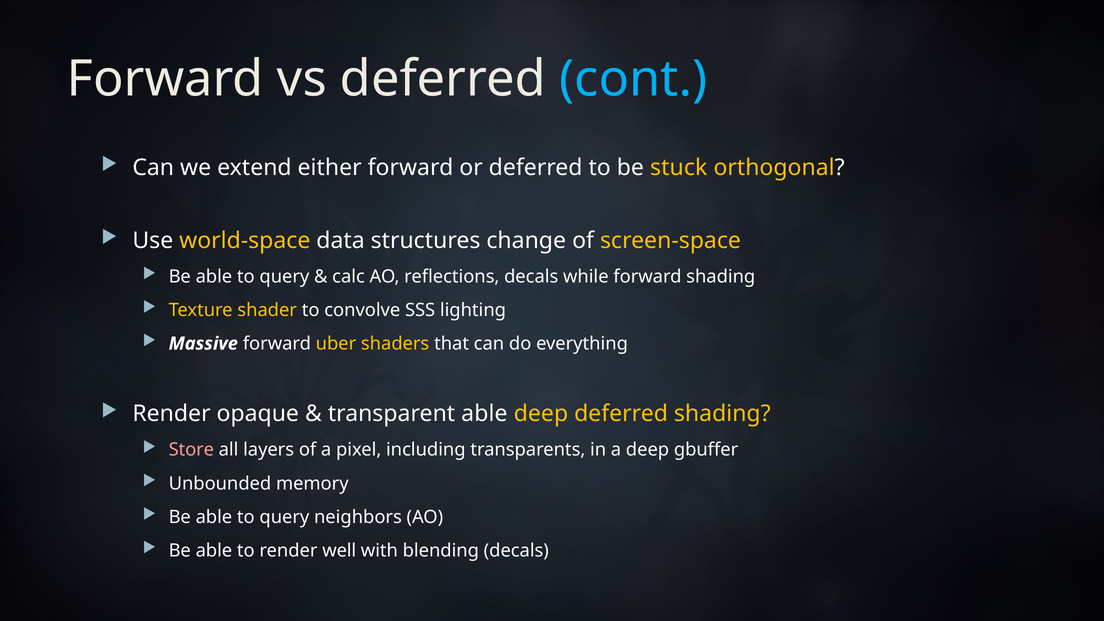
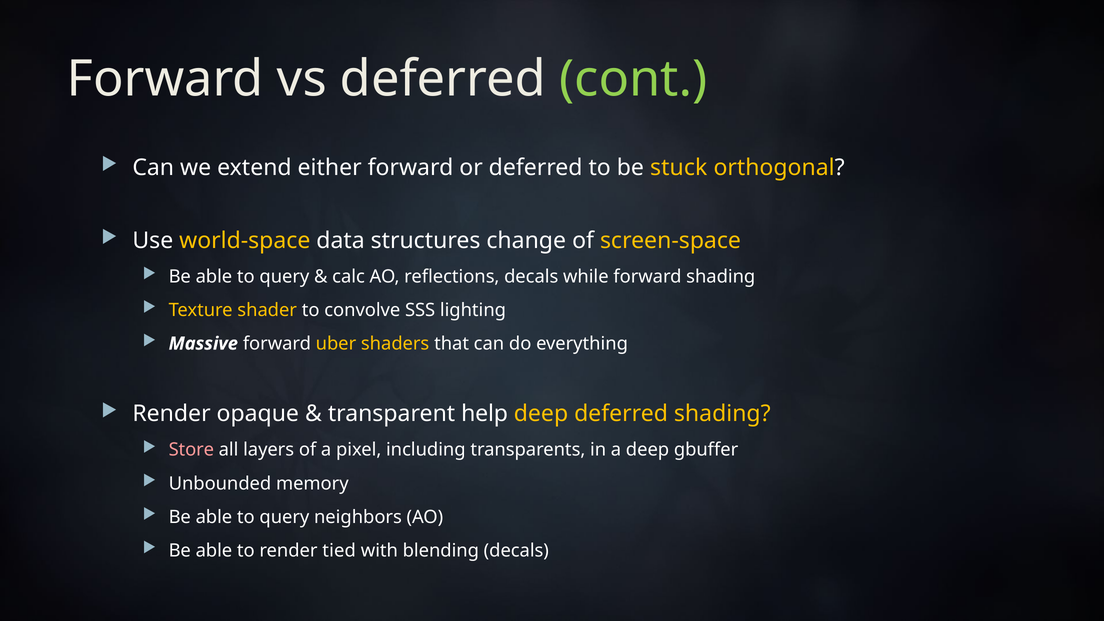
cont colour: light blue -> light green
transparent able: able -> help
well: well -> tied
